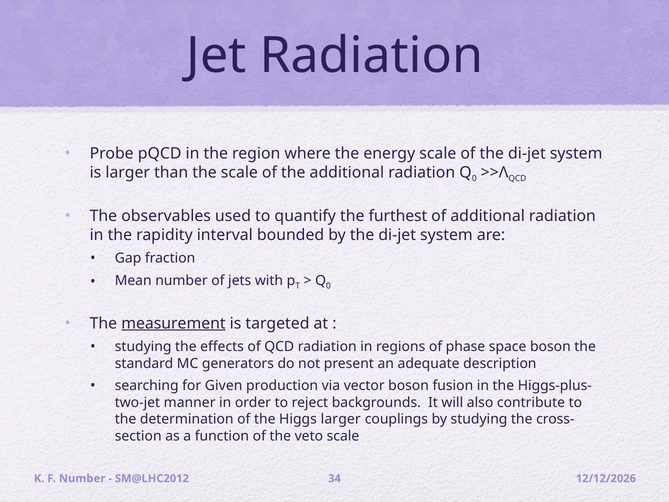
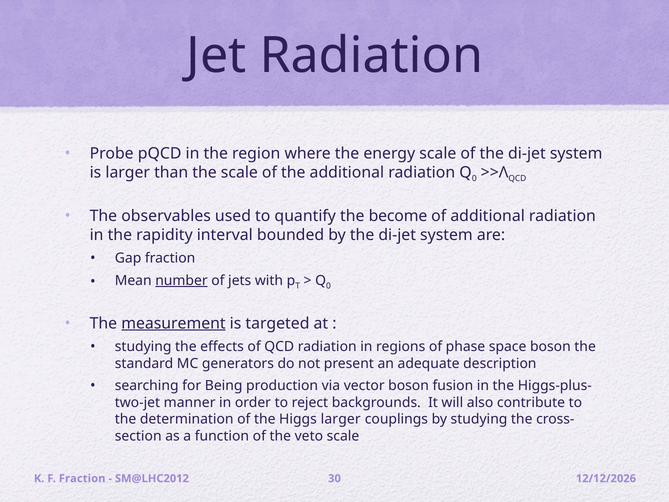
furthest: furthest -> become
number at (181, 280) underline: none -> present
Given: Given -> Being
F Number: Number -> Fraction
34: 34 -> 30
